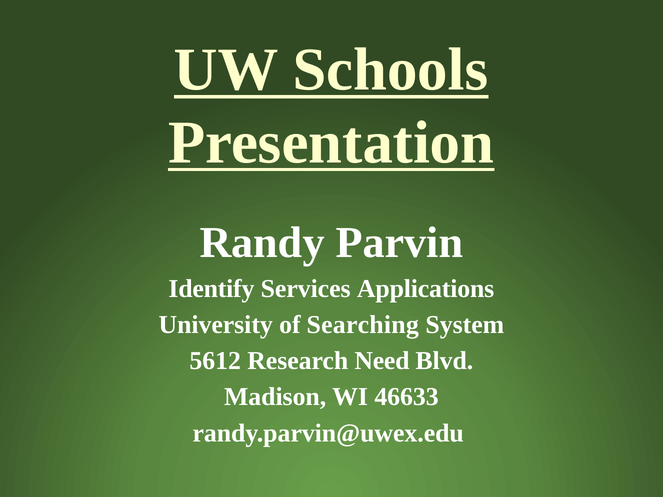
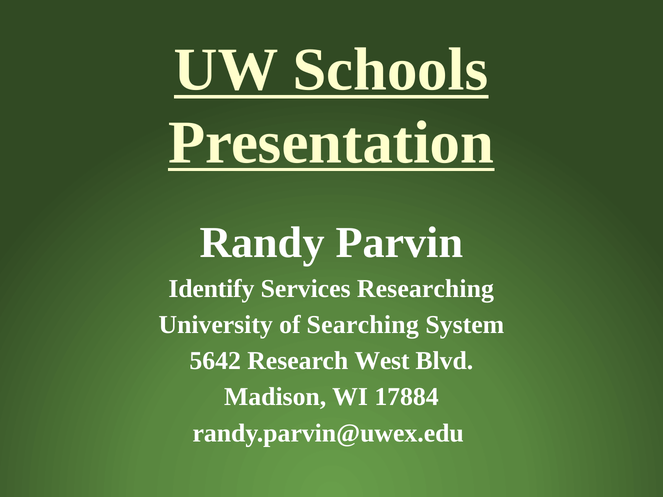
Applications: Applications -> Researching
5612: 5612 -> 5642
Need: Need -> West
46633: 46633 -> 17884
